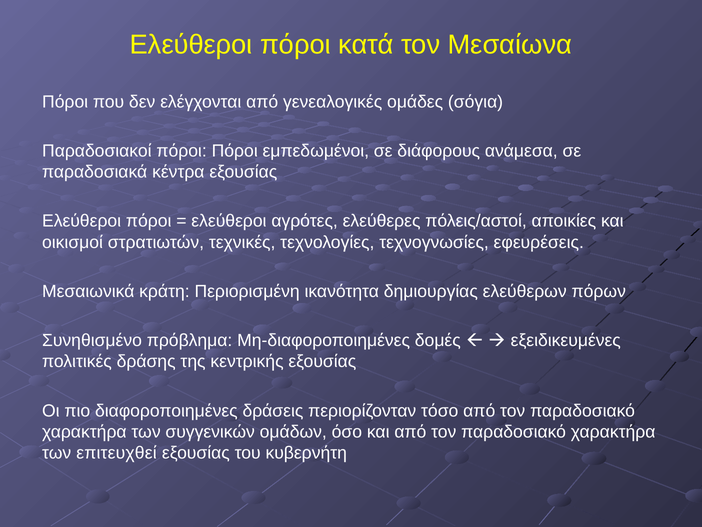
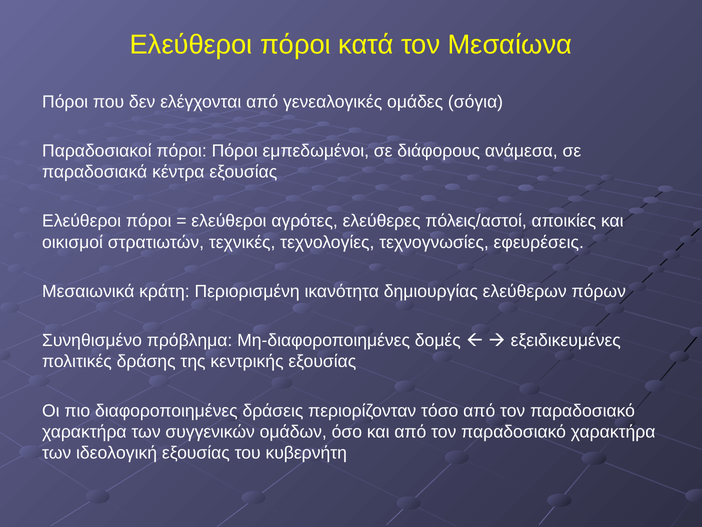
επιτευχθεί: επιτευχθεί -> ιδεολογική
